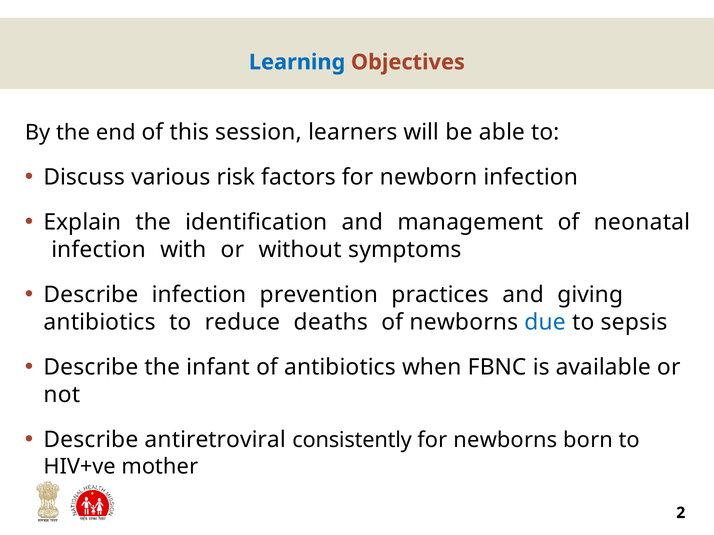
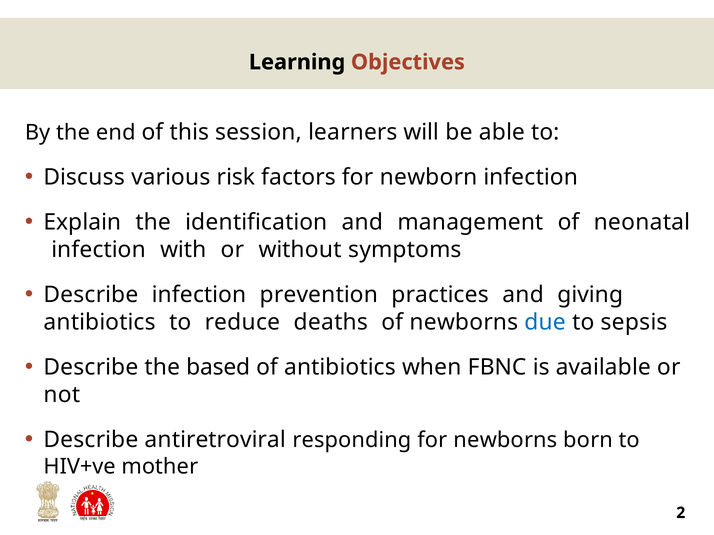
Learning colour: blue -> black
infant: infant -> based
consistently: consistently -> responding
